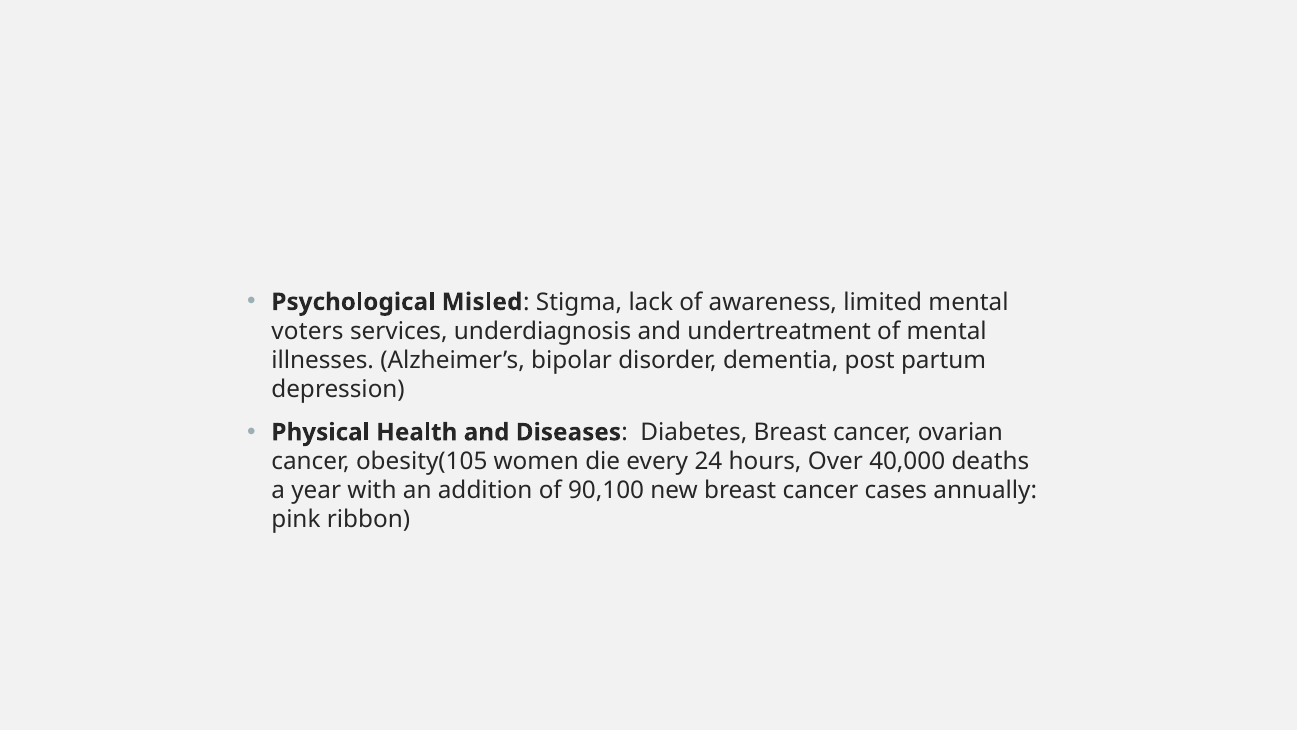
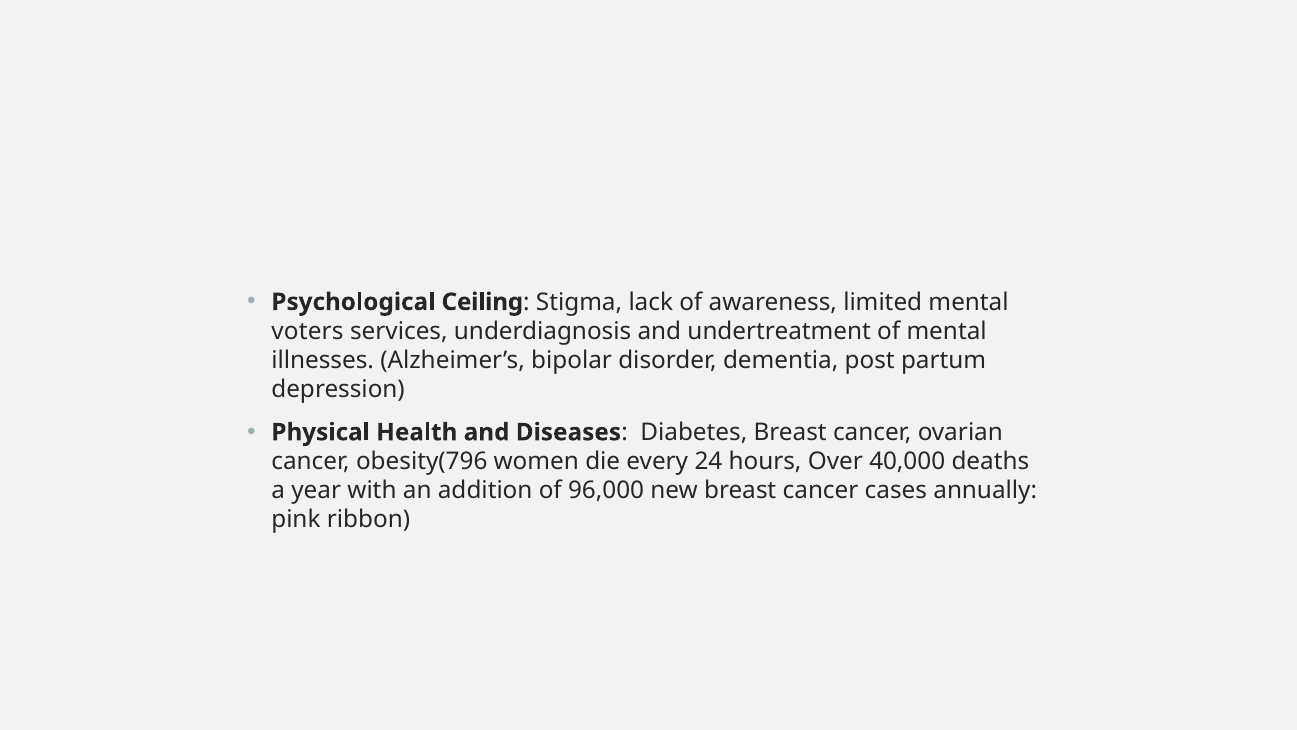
Misled: Misled -> Ceiling
obesity(105: obesity(105 -> obesity(796
90,100: 90,100 -> 96,000
